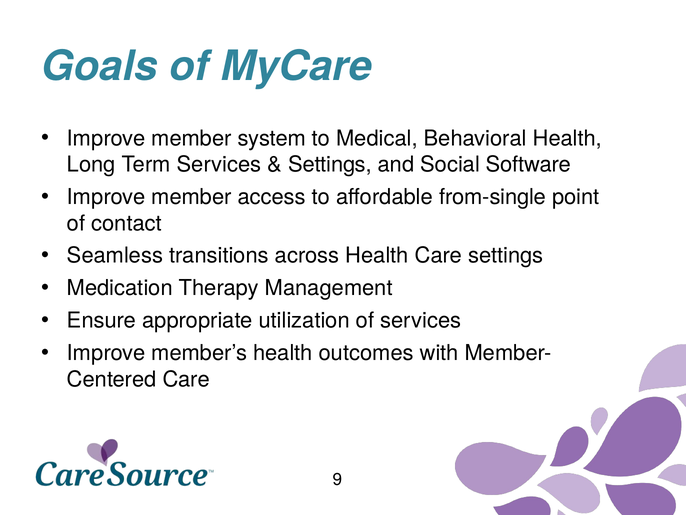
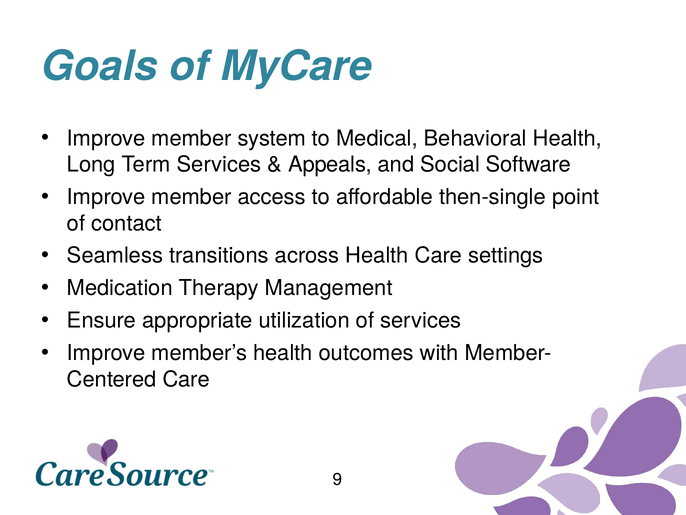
Settings at (330, 164): Settings -> Appeals
from-single: from-single -> then-single
